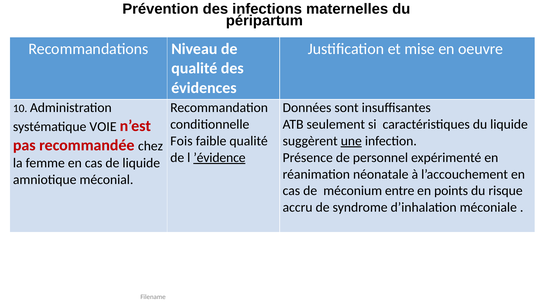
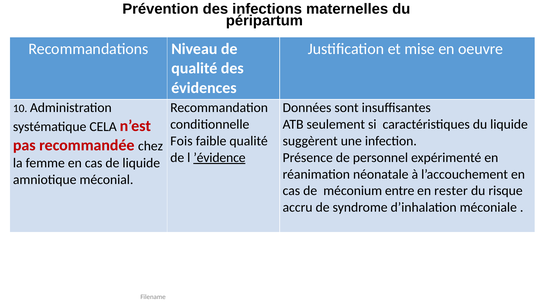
VOIE: VOIE -> CELA
une underline: present -> none
points: points -> rester
